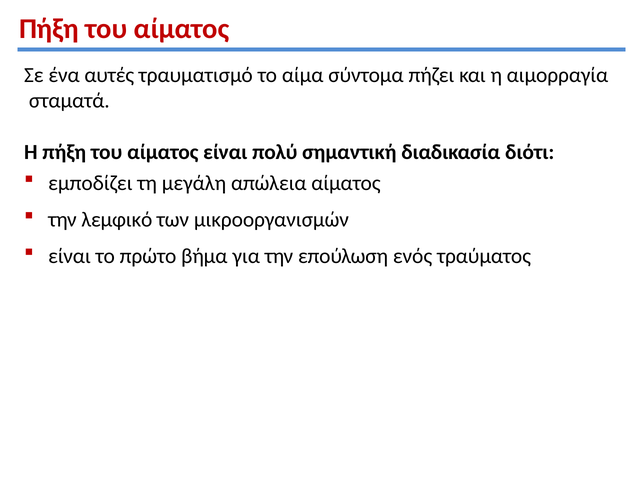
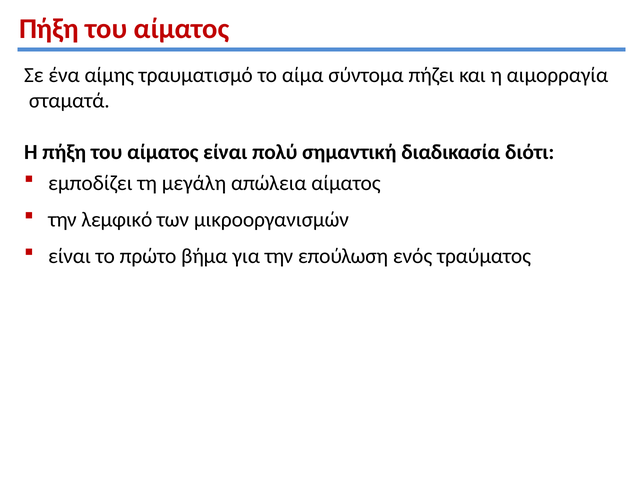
αυτές: αυτές -> αίμης
